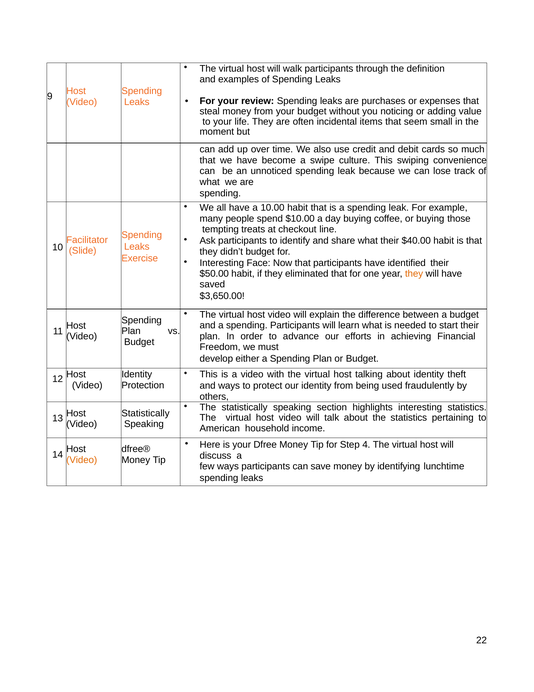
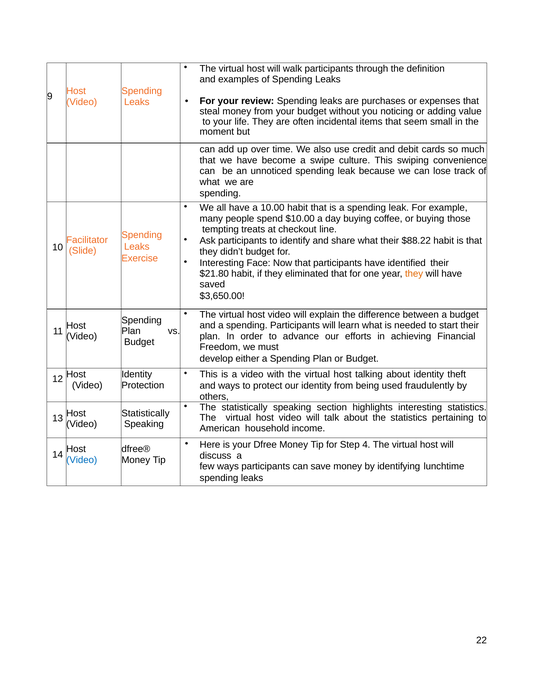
$40.00: $40.00 -> $88.22
$50.00: $50.00 -> $21.80
Video at (82, 459) colour: orange -> blue
